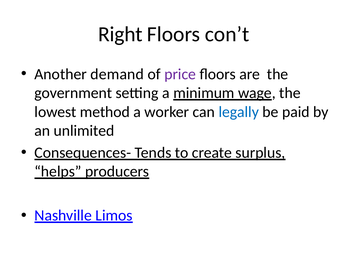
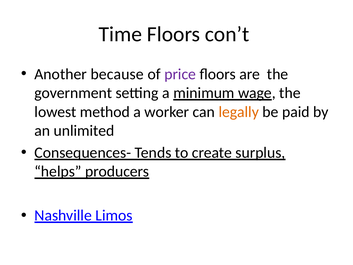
Right: Right -> Time
demand: demand -> because
legally colour: blue -> orange
